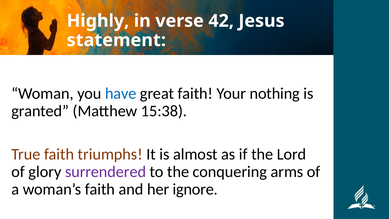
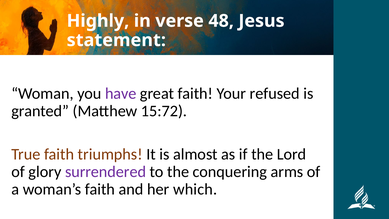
42: 42 -> 48
have colour: blue -> purple
nothing: nothing -> refused
15:38: 15:38 -> 15:72
ignore: ignore -> which
